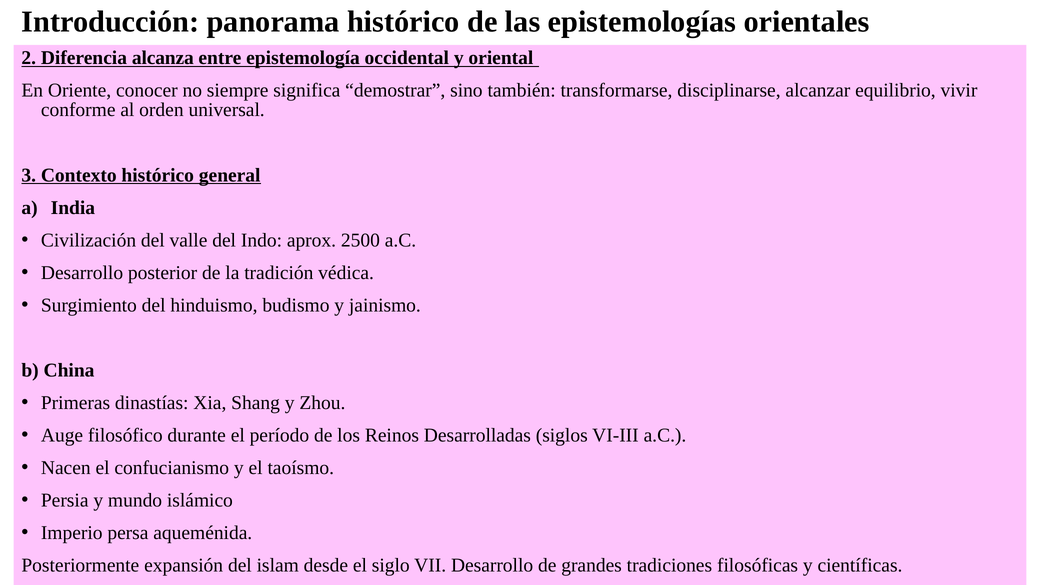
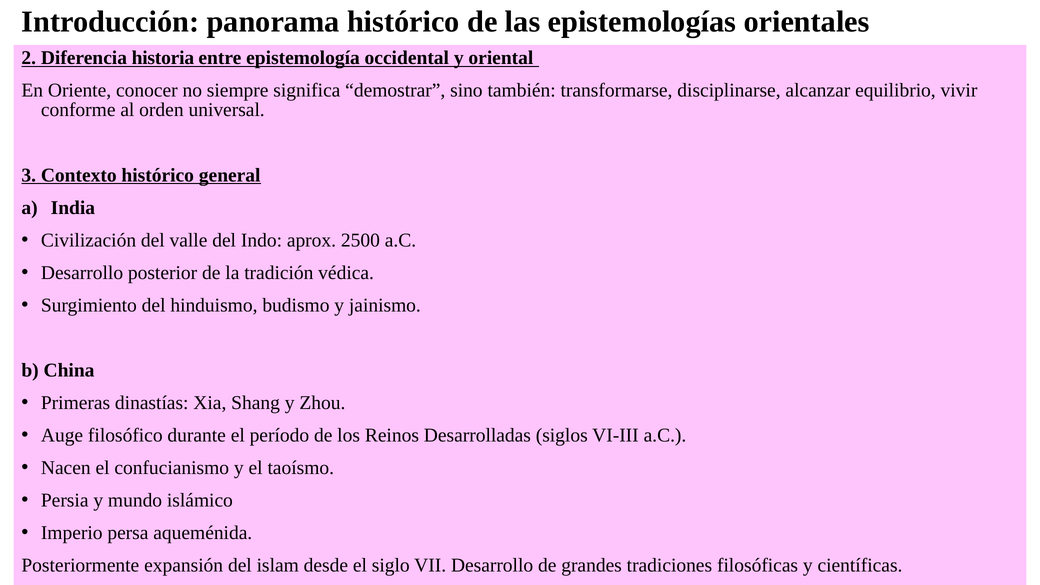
alcanza: alcanza -> historia
